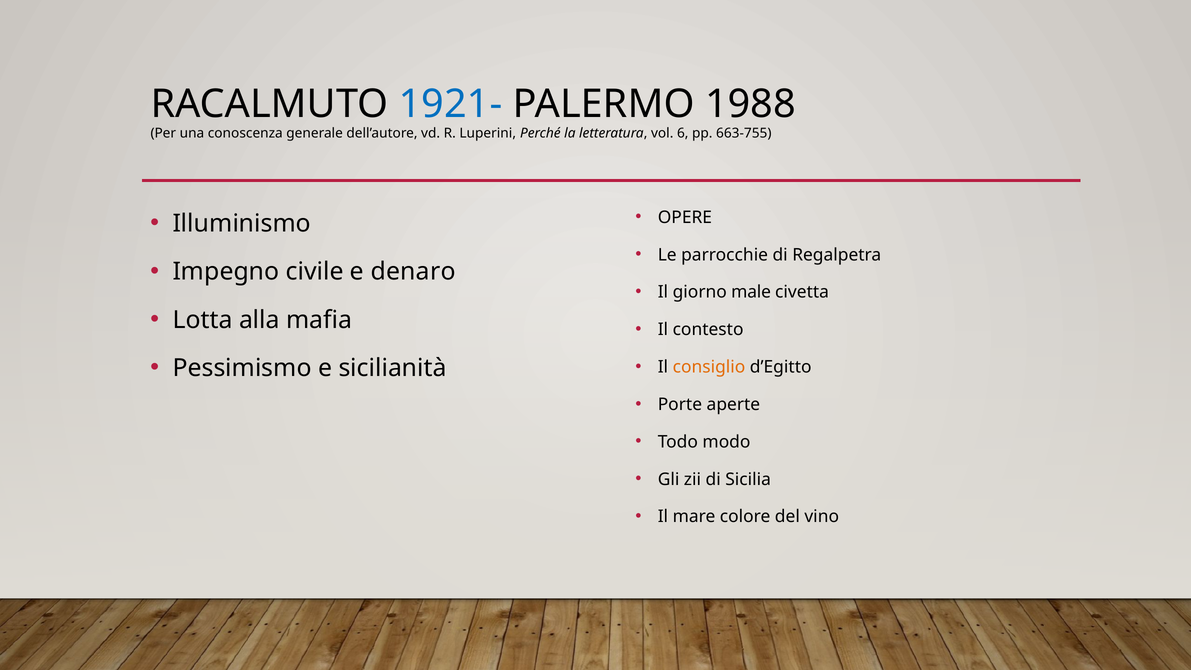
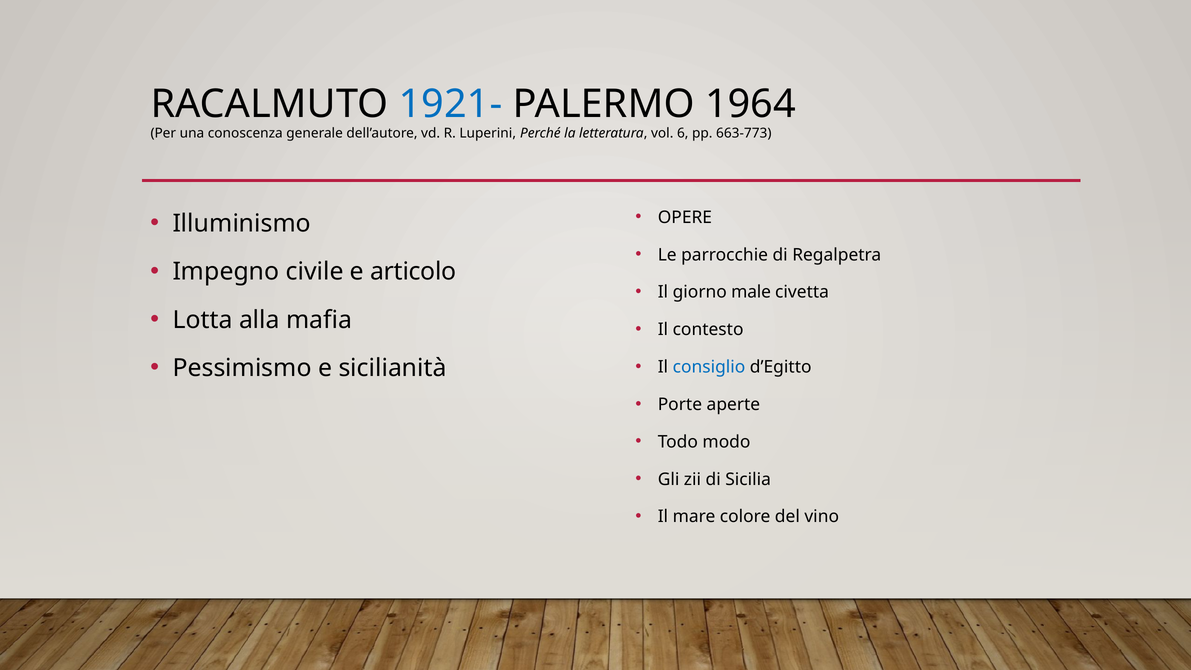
1988: 1988 -> 1964
663-755: 663-755 -> 663-773
denaro: denaro -> articolo
consiglio colour: orange -> blue
